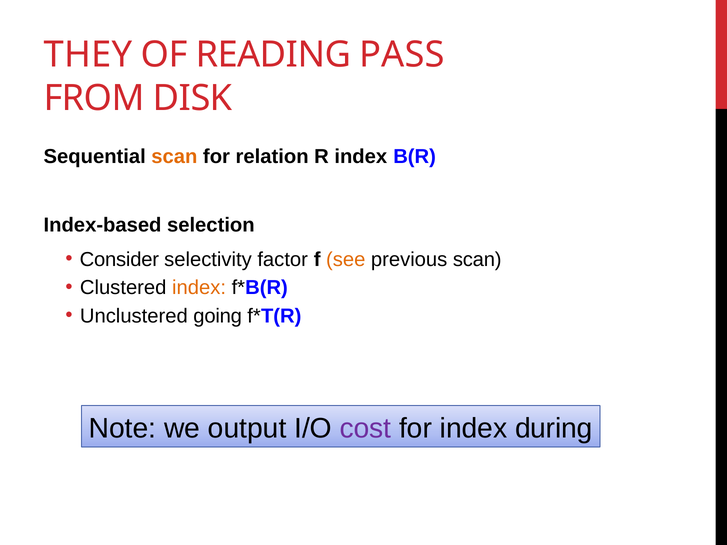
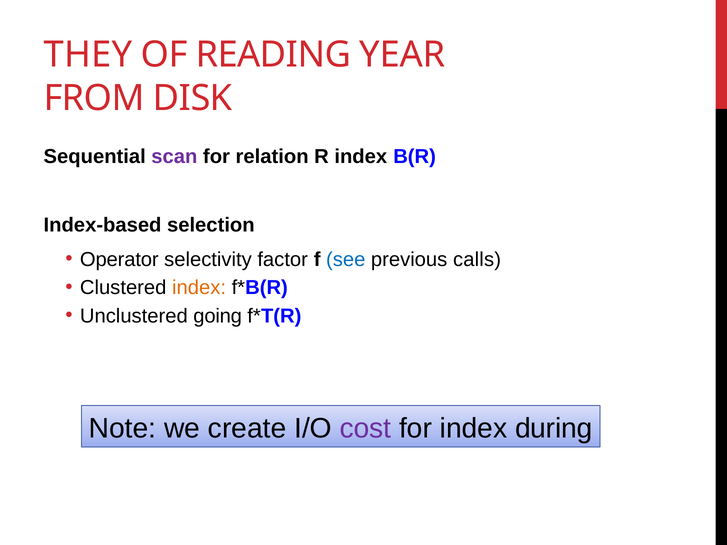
PASS: PASS -> YEAR
scan at (174, 157) colour: orange -> purple
Consider: Consider -> Operator
see colour: orange -> blue
previous scan: scan -> calls
output: output -> create
